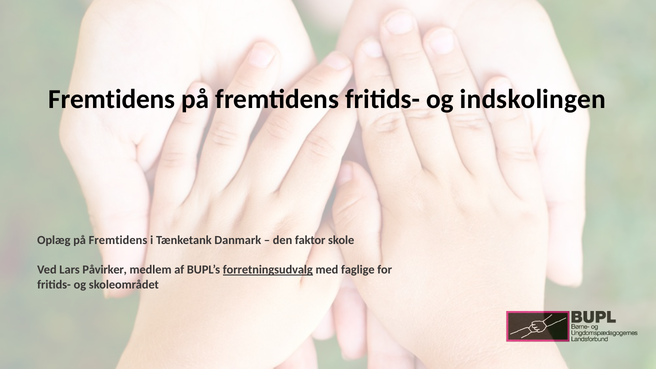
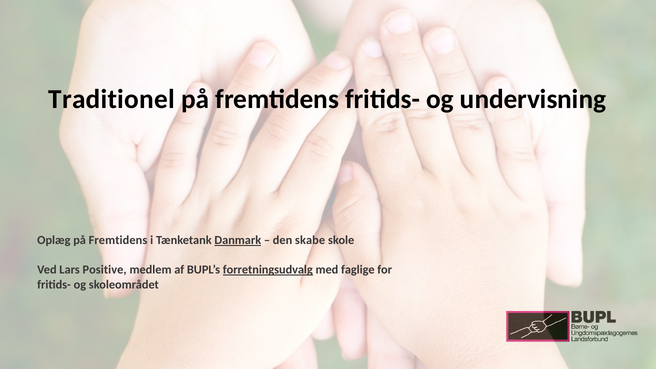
Fremtidens at (112, 99): Fremtidens -> Traditionel
indskolingen: indskolingen -> undervisning
Danmark underline: none -> present
faktor: faktor -> skabe
Påvirker: Påvirker -> Positive
